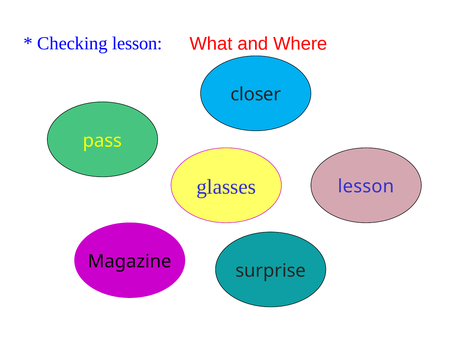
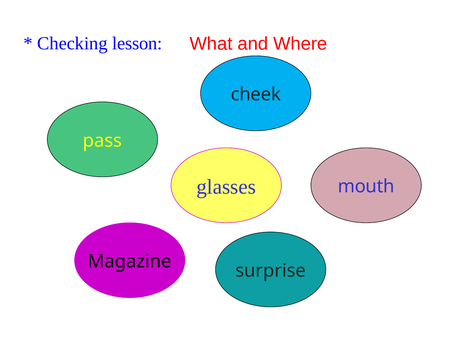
closer: closer -> cheek
lesson at (366, 186): lesson -> mouth
